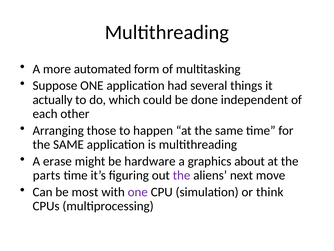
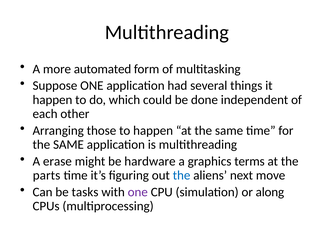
actually at (53, 100): actually -> happen
about: about -> terms
the at (182, 175) colour: purple -> blue
most: most -> tasks
think: think -> along
